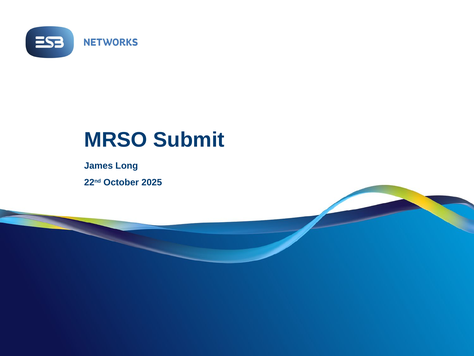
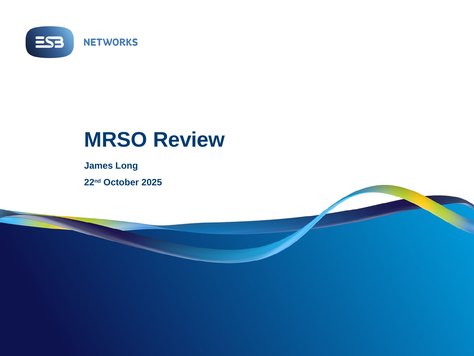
Submit: Submit -> Review
